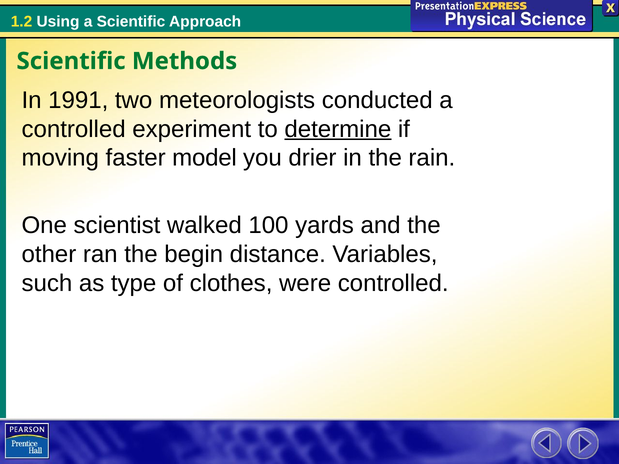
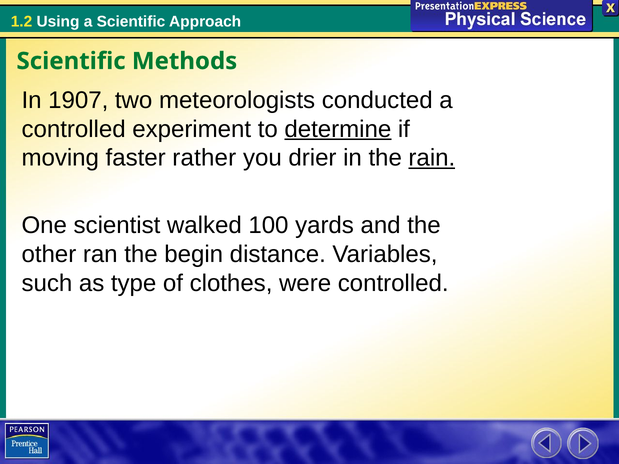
1991: 1991 -> 1907
model: model -> rather
rain underline: none -> present
